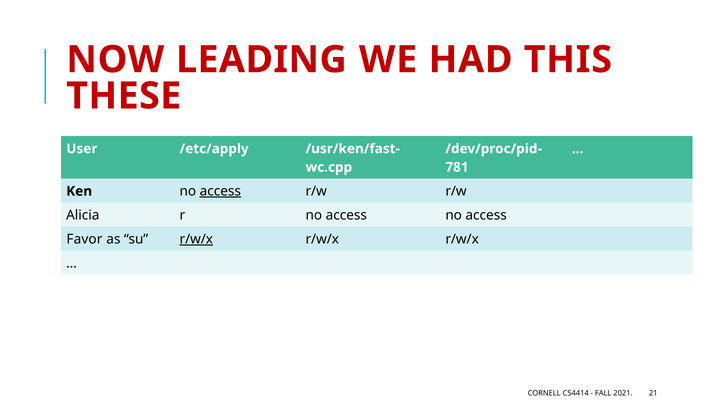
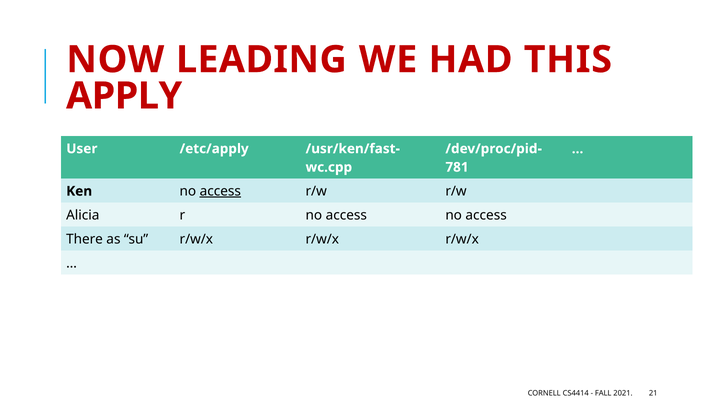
THESE: THESE -> APPLY
Favor: Favor -> There
r/w/x at (196, 239) underline: present -> none
